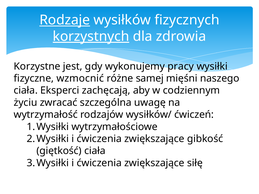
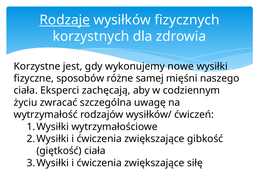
korzystnych underline: present -> none
pracy: pracy -> nowe
wzmocnić: wzmocnić -> sposobów
